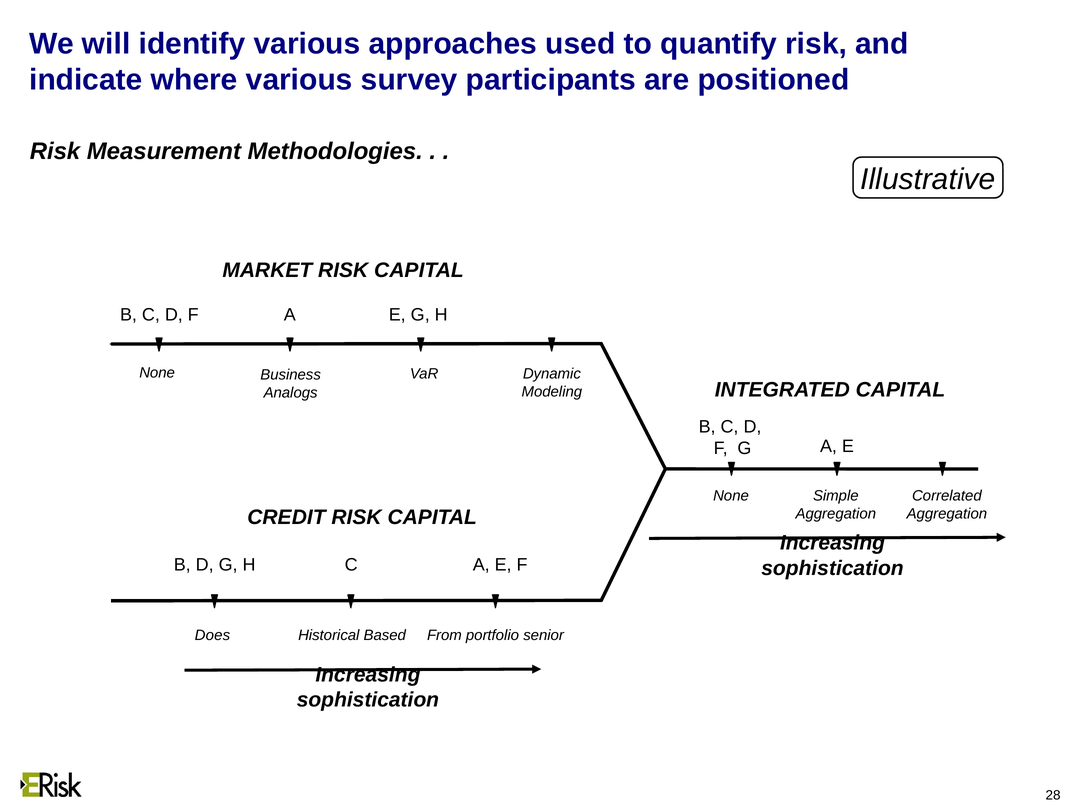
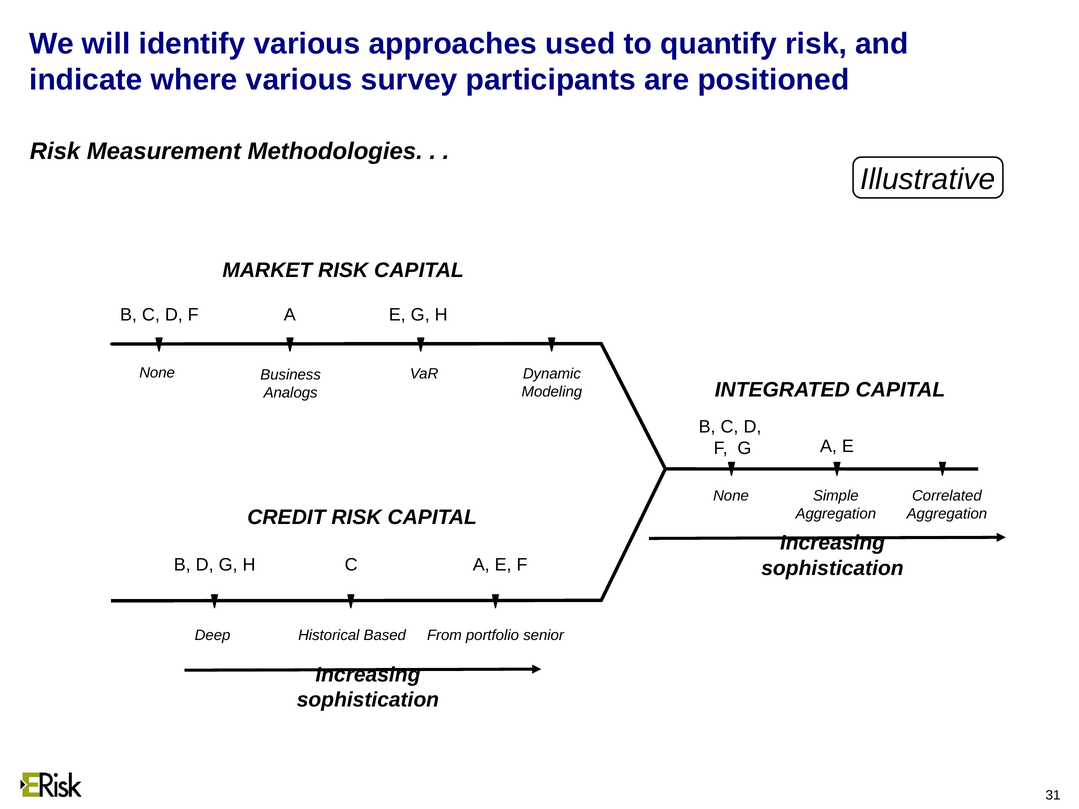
Does: Does -> Deep
28: 28 -> 31
